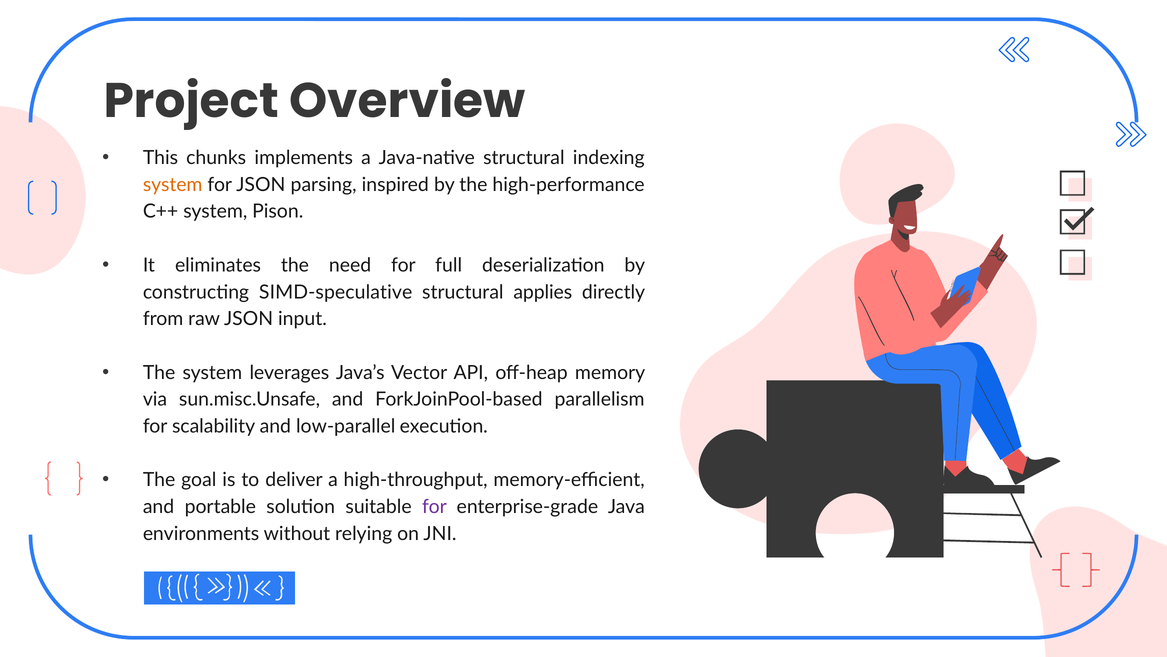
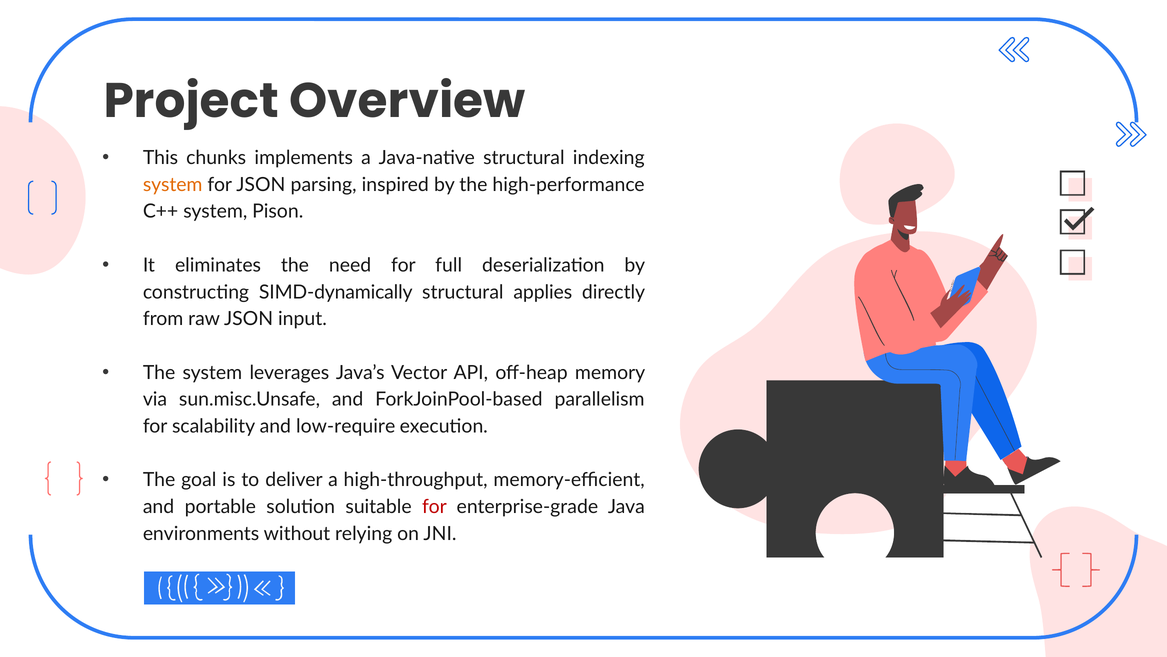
SIMD-speculative: SIMD-speculative -> SIMD-dynamically
low-parallel: low-parallel -> low-require
for at (434, 507) colour: purple -> red
